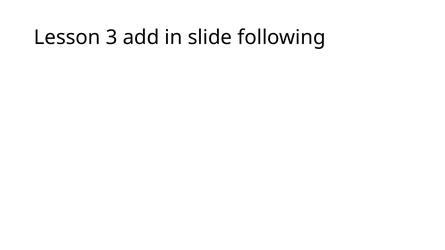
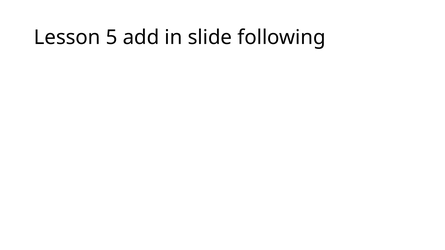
3: 3 -> 5
